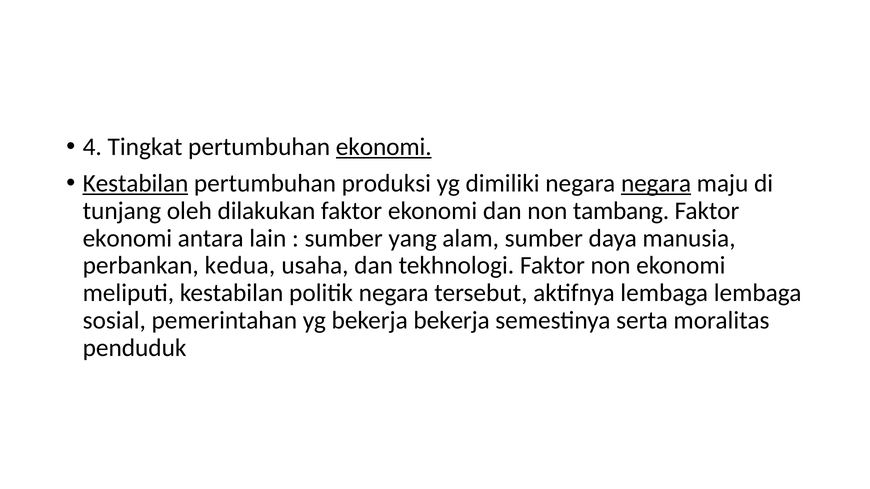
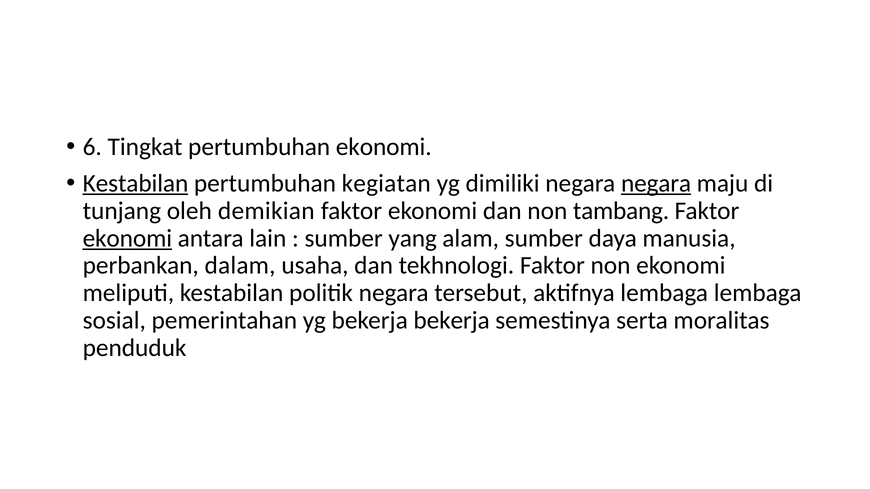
4: 4 -> 6
ekonomi at (384, 147) underline: present -> none
produksi: produksi -> kegiatan
dilakukan: dilakukan -> demikian
ekonomi at (127, 238) underline: none -> present
kedua: kedua -> dalam
